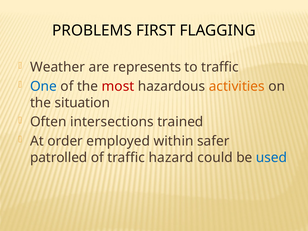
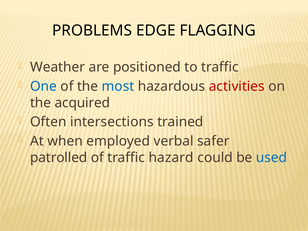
FIRST: FIRST -> EDGE
represents: represents -> positioned
most colour: red -> blue
activities colour: orange -> red
situation: situation -> acquired
order: order -> when
within: within -> verbal
